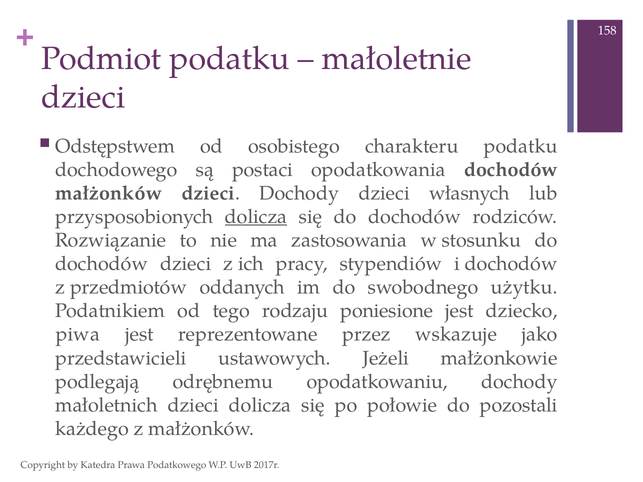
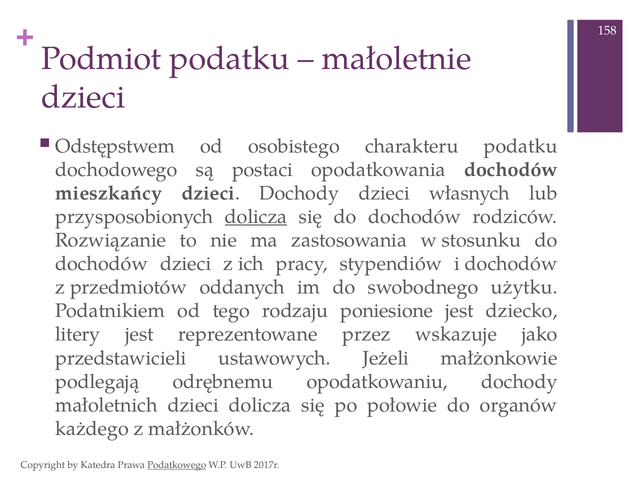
małżonków at (109, 193): małżonków -> mieszkańcy
piwa: piwa -> litery
pozostali: pozostali -> organów
Podatkowego underline: none -> present
